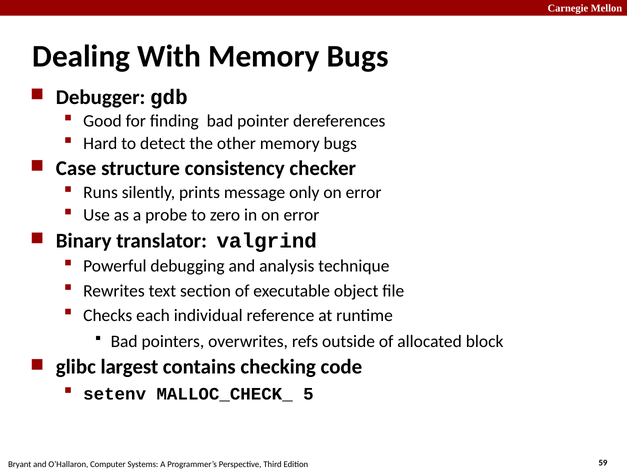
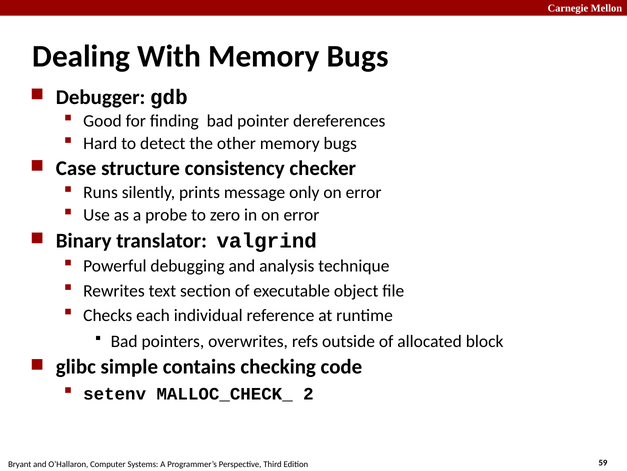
largest: largest -> simple
5: 5 -> 2
